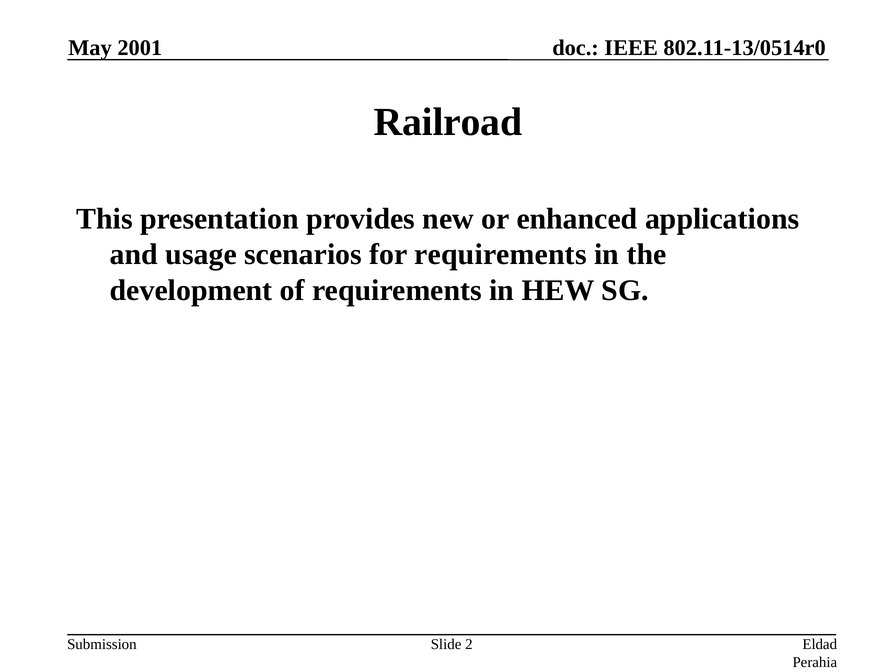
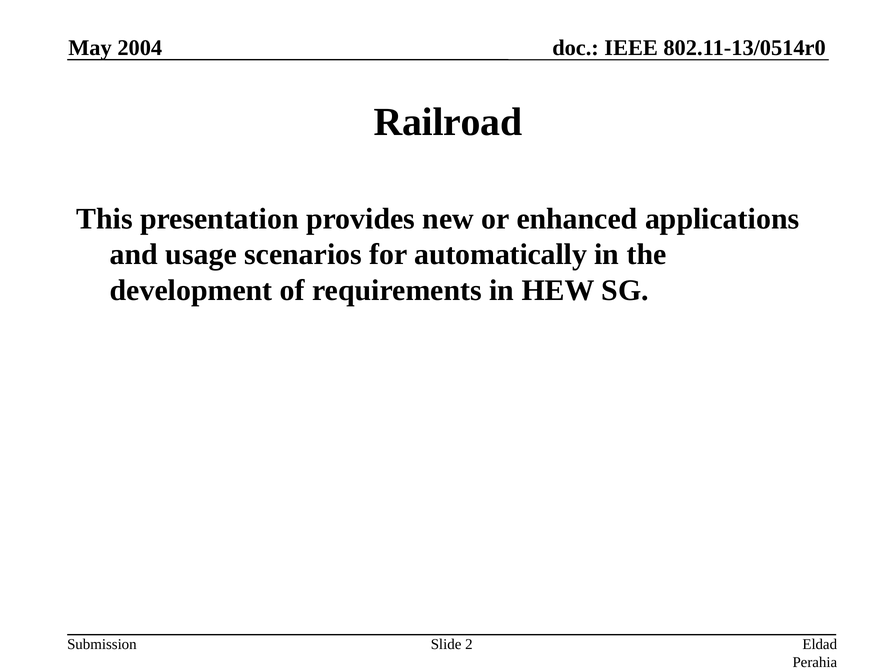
2001: 2001 -> 2004
for requirements: requirements -> automatically
